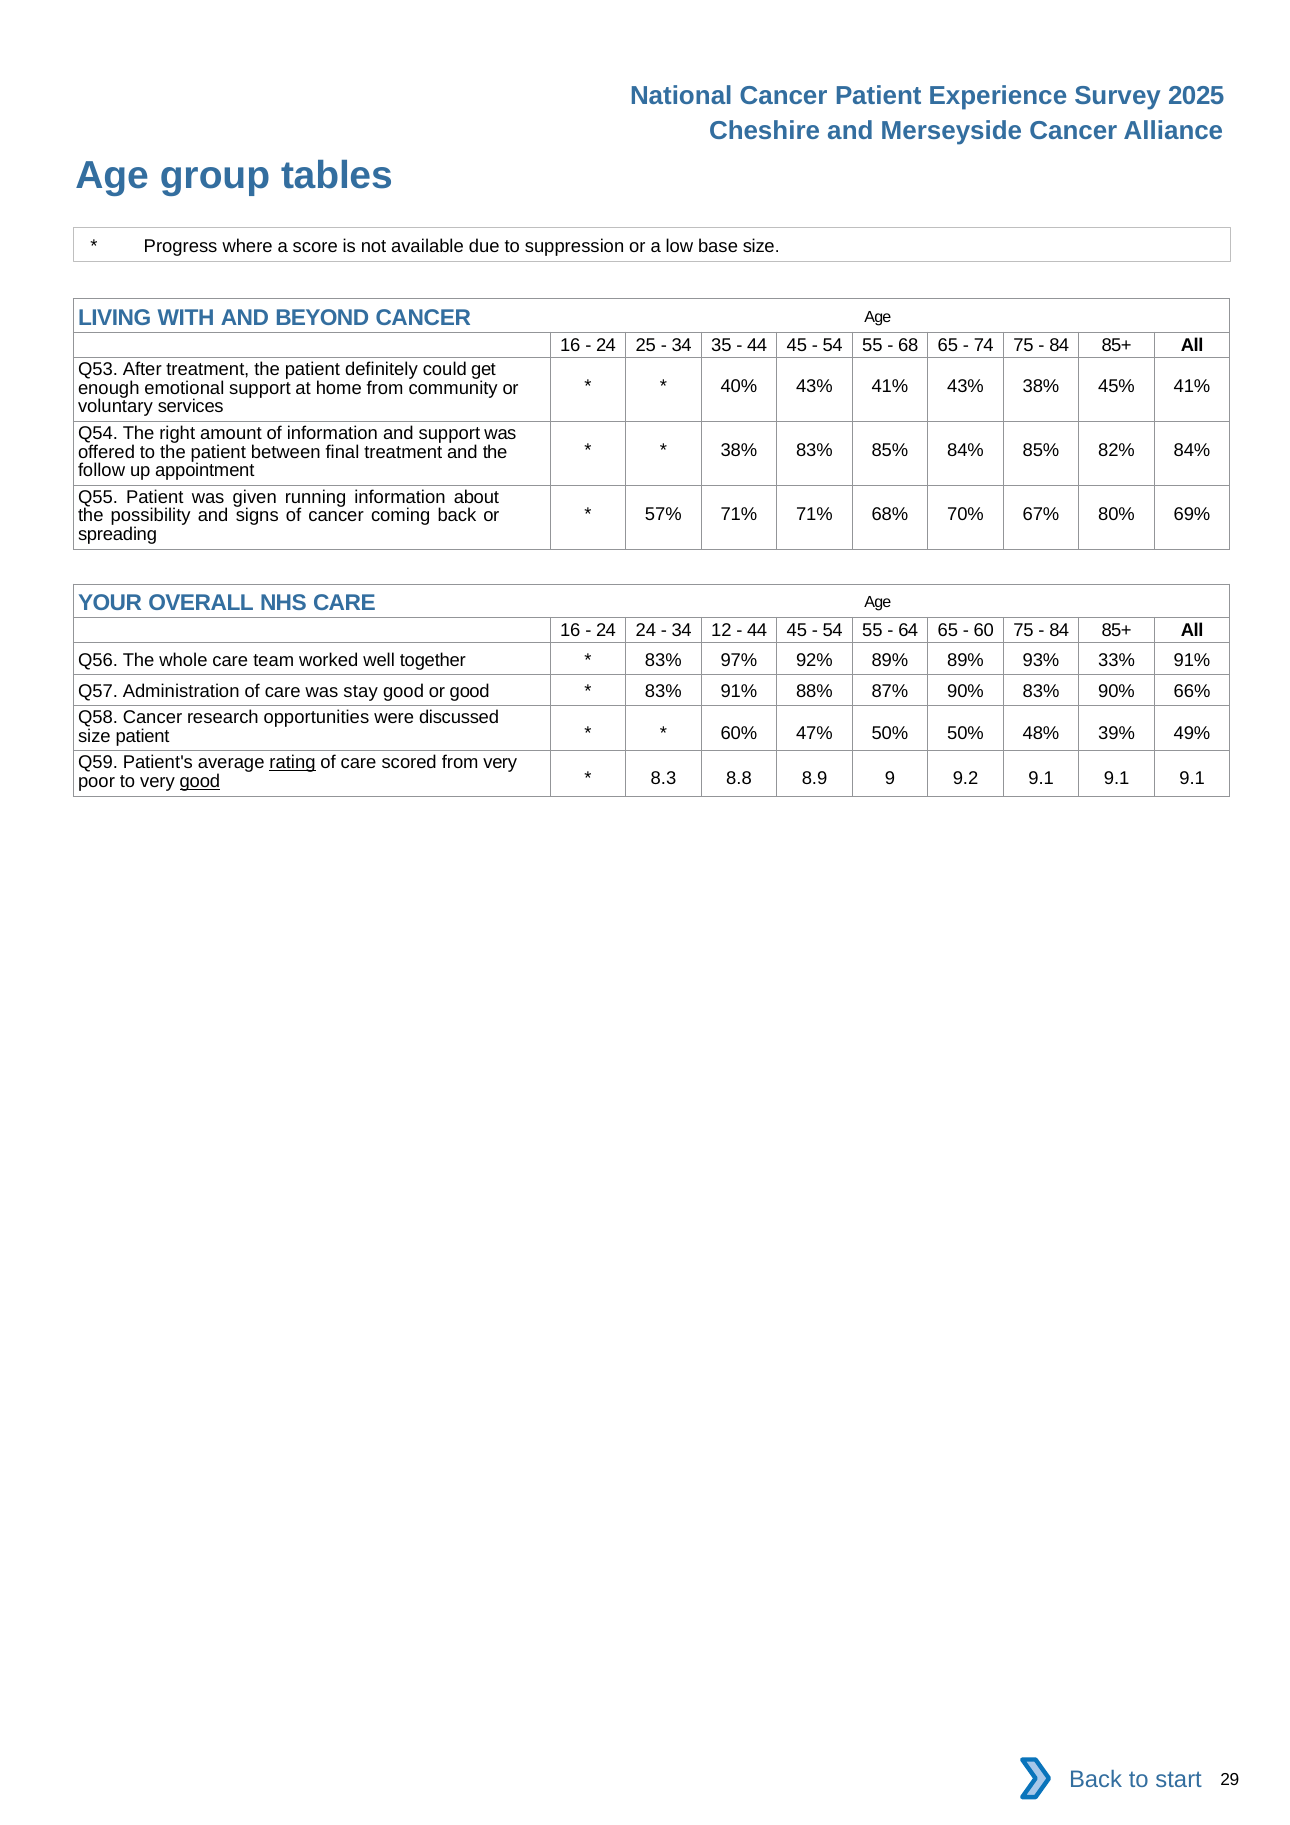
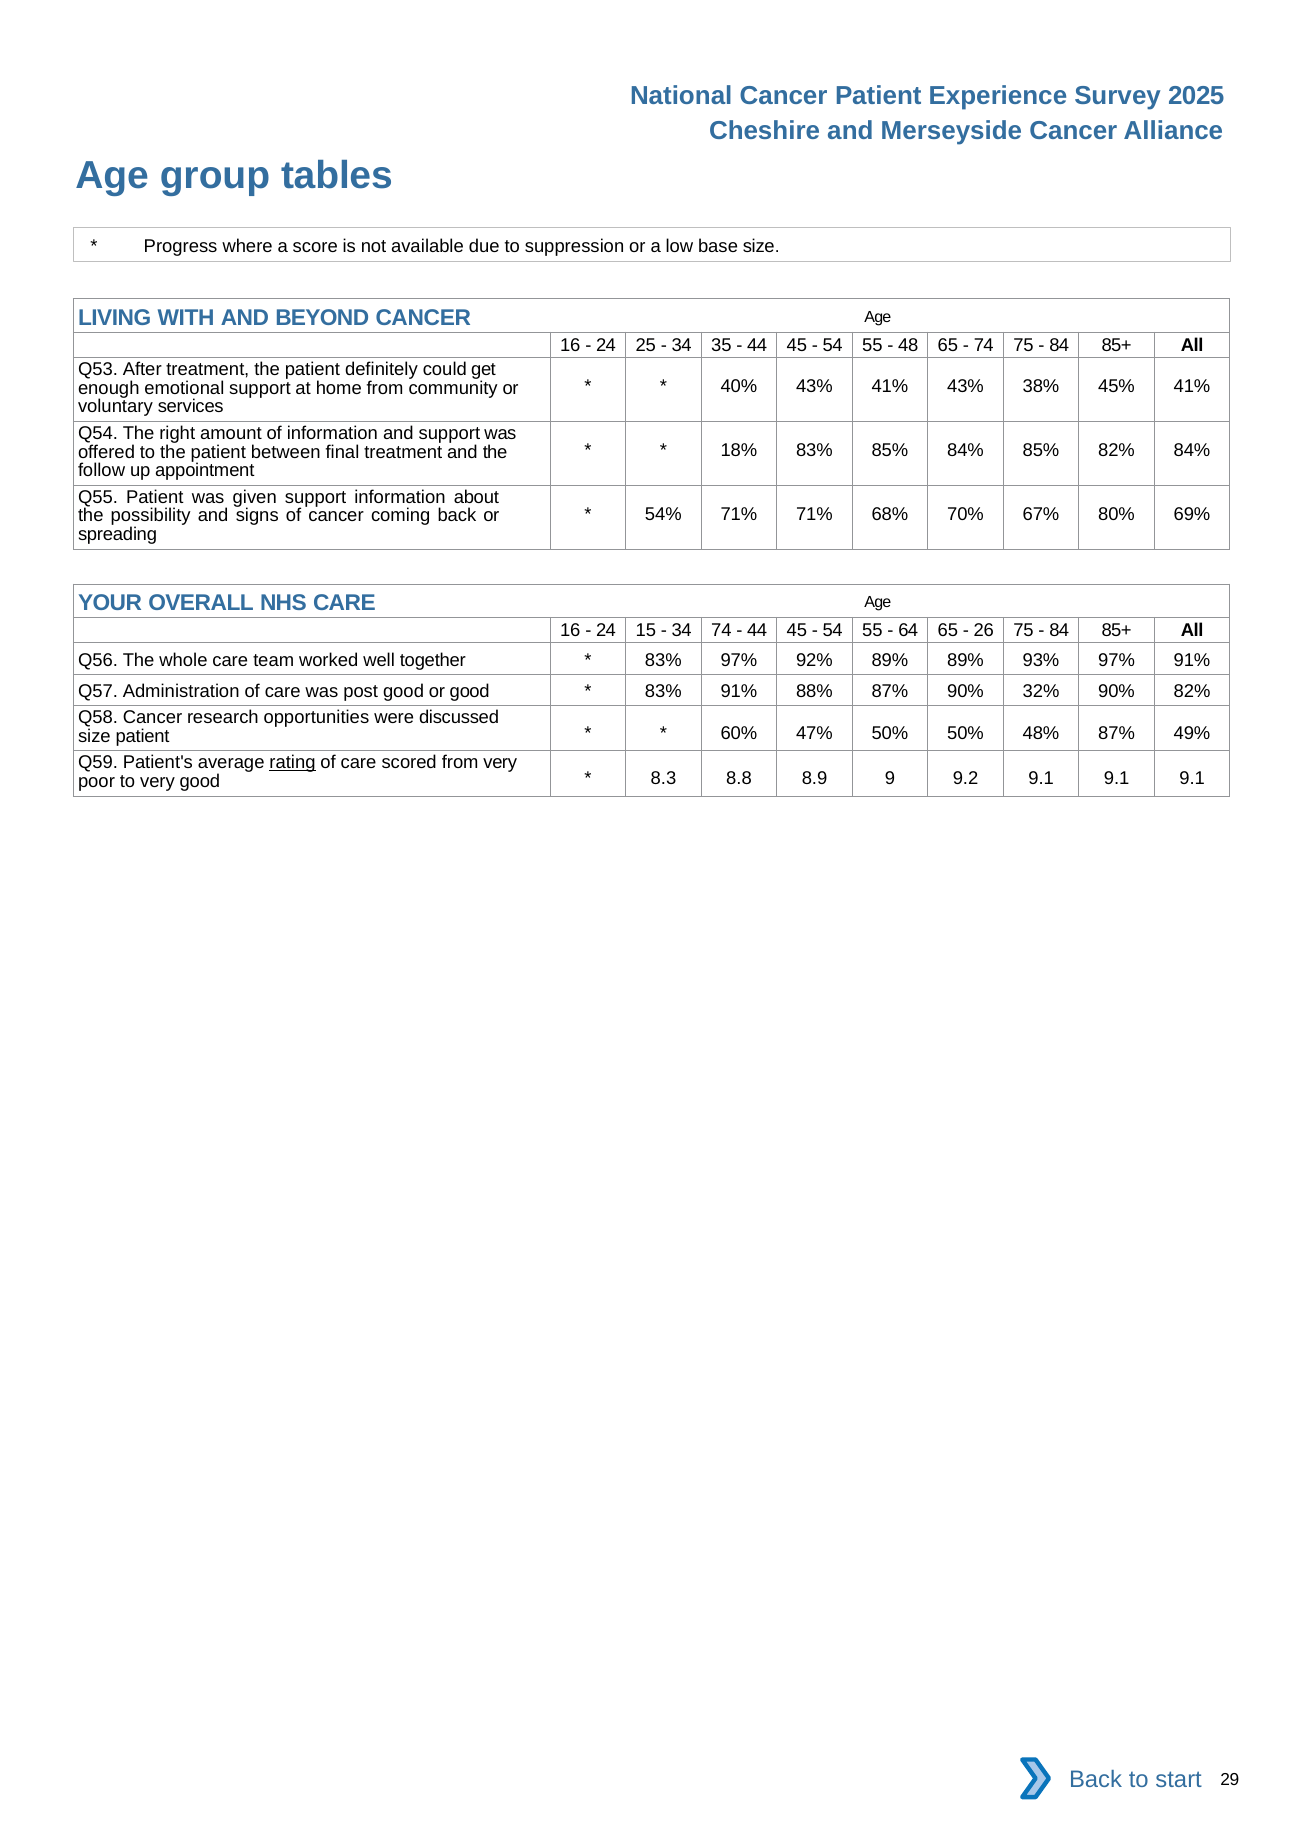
68: 68 -> 48
38% at (739, 451): 38% -> 18%
given running: running -> support
57%: 57% -> 54%
24 24: 24 -> 15
34 12: 12 -> 74
60: 60 -> 26
93% 33%: 33% -> 97%
stay: stay -> post
90% 83%: 83% -> 32%
90% 66%: 66% -> 82%
48% 39%: 39% -> 87%
good at (200, 782) underline: present -> none
